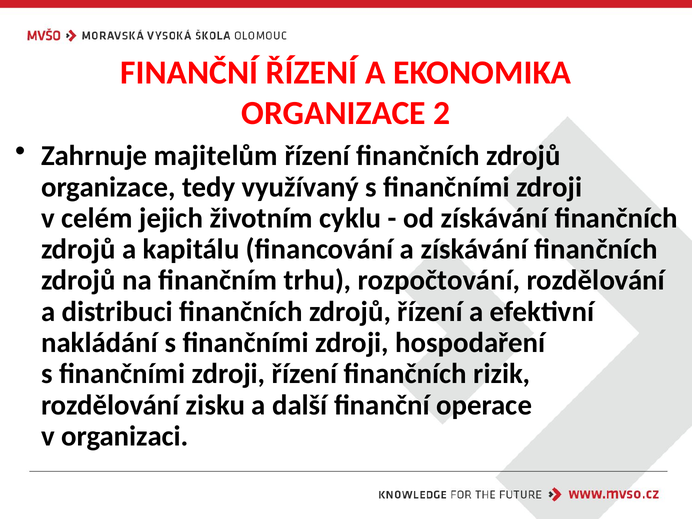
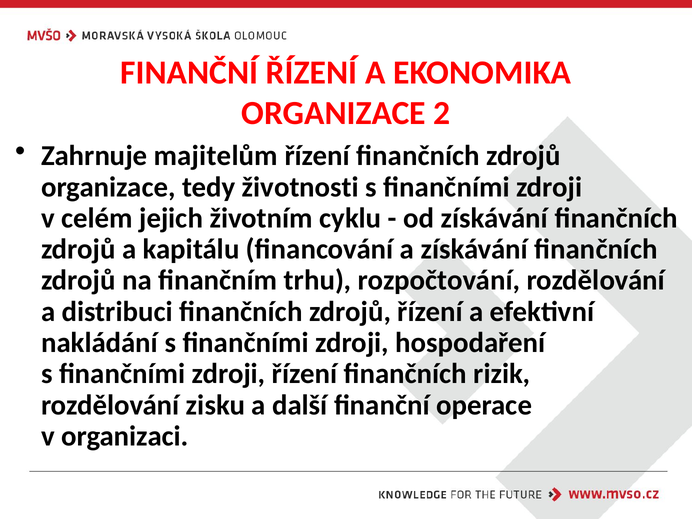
využívaný: využívaný -> životnosti
